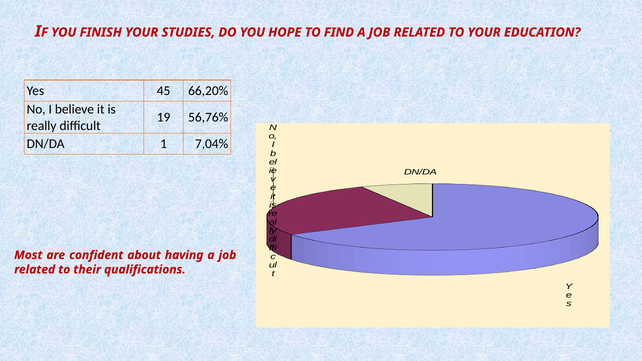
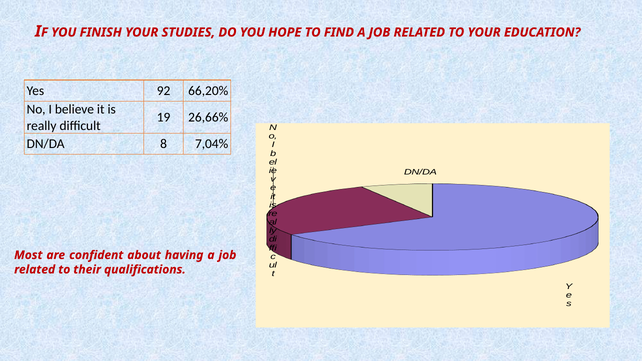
45: 45 -> 92
56,76%: 56,76% -> 26,66%
1: 1 -> 8
